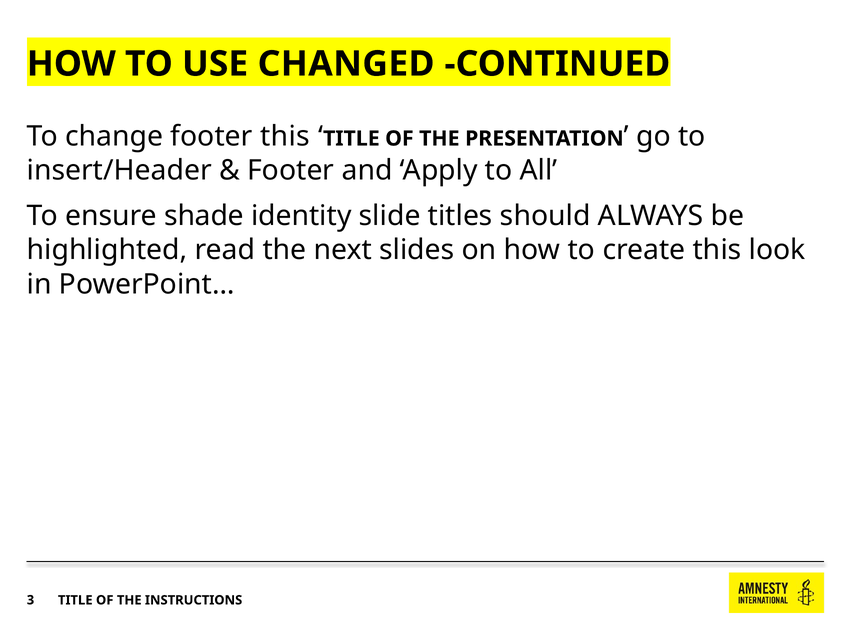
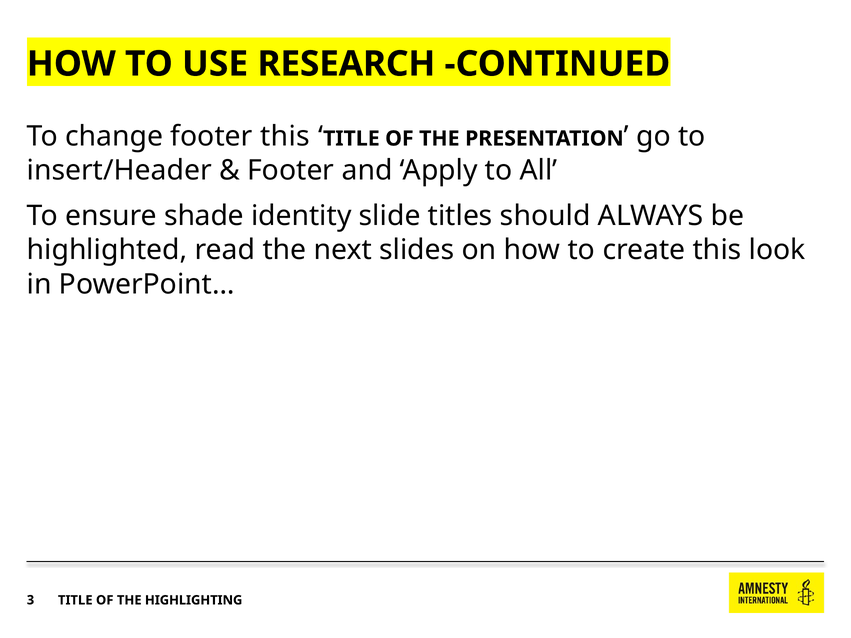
CHANGED: CHANGED -> RESEARCH
INSTRUCTIONS: INSTRUCTIONS -> HIGHLIGHTING
